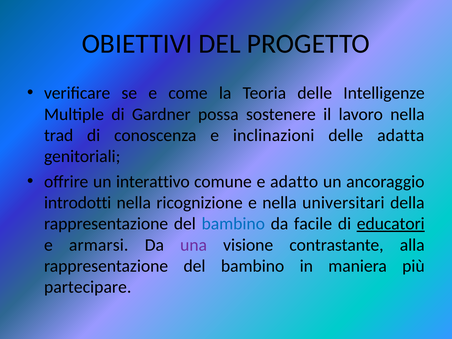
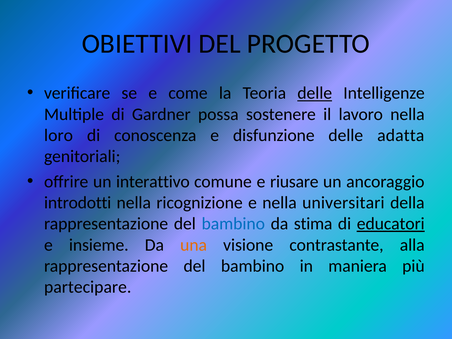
delle at (315, 93) underline: none -> present
trad: trad -> loro
inclinazioni: inclinazioni -> disfunzione
adatto: adatto -> riusare
facile: facile -> stima
armarsi: armarsi -> insieme
una colour: purple -> orange
